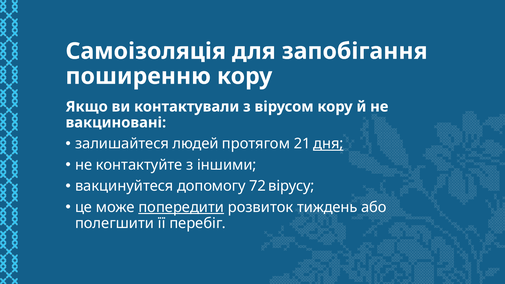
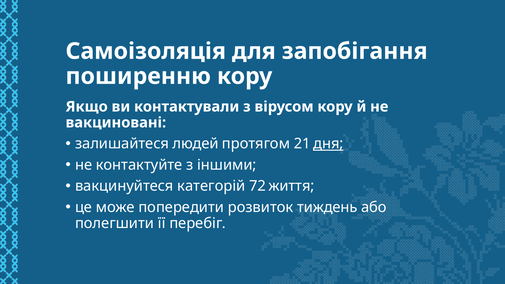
допомогу: допомогу -> категорій
вірусу: вірусу -> життя
попередити underline: present -> none
